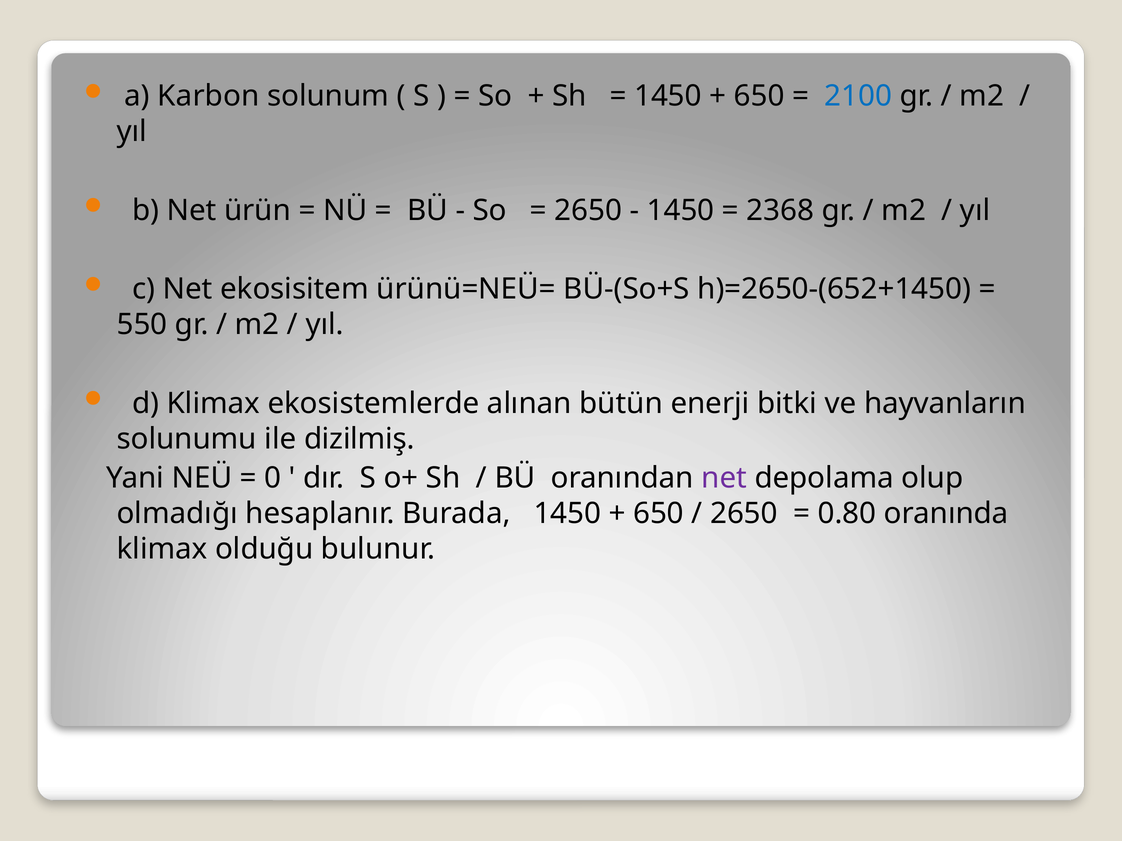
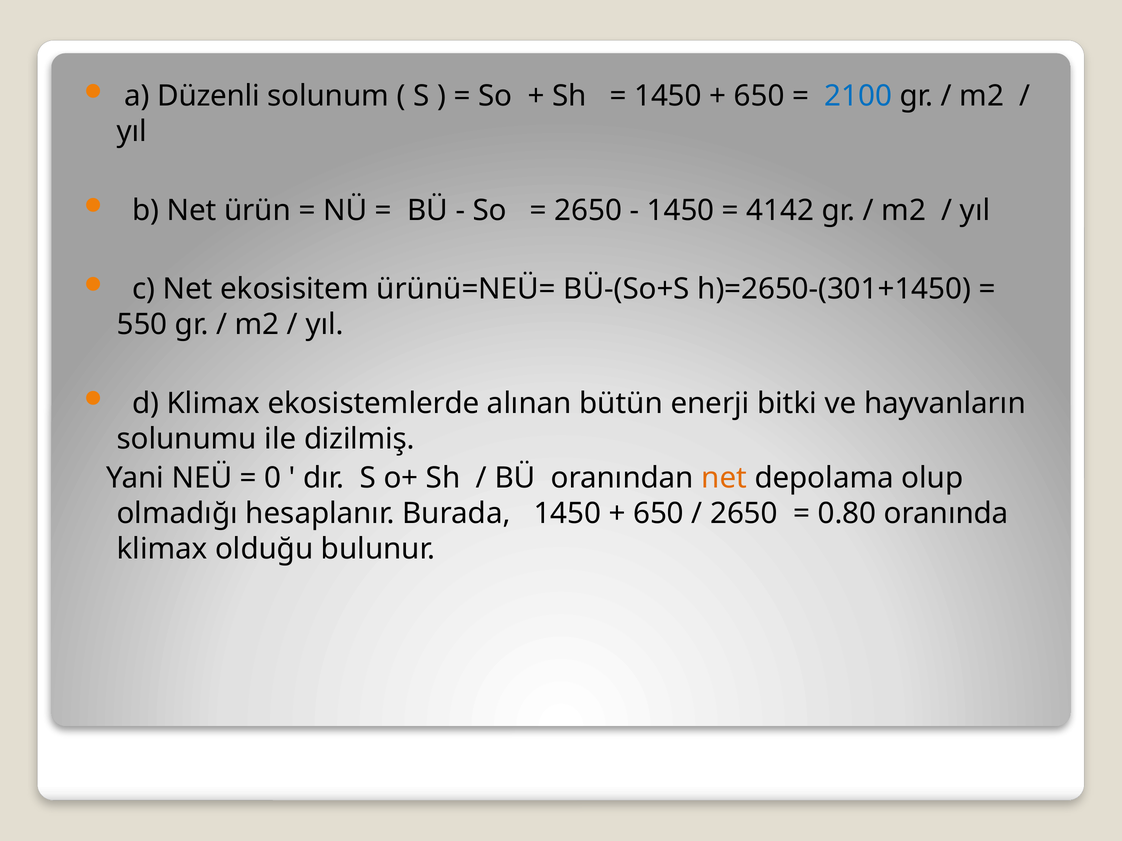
Karbon: Karbon -> Düzenli
2368: 2368 -> 4142
h)=2650-(652+1450: h)=2650-(652+1450 -> h)=2650-(301+1450
net at (724, 478) colour: purple -> orange
